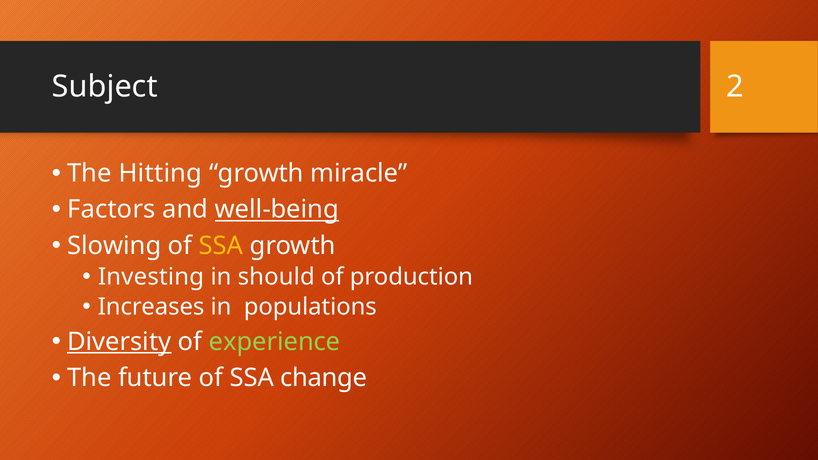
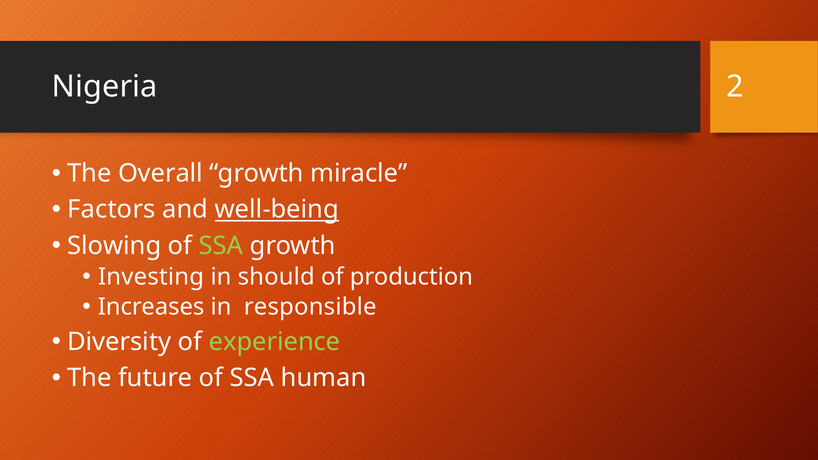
Subject: Subject -> Nigeria
Hitting: Hitting -> Overall
SSA at (221, 246) colour: yellow -> light green
populations: populations -> responsible
Diversity underline: present -> none
change: change -> human
